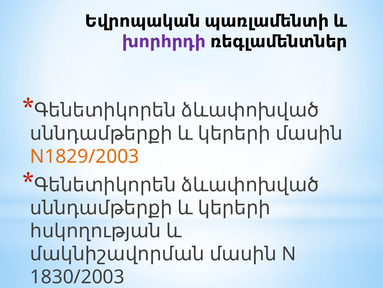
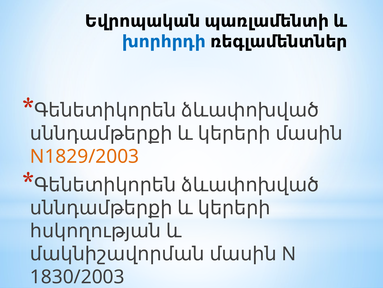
խորհրդի colour: purple -> blue
